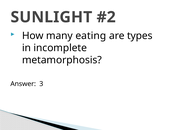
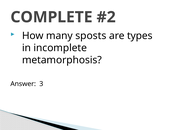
SUNLIGHT: SUNLIGHT -> COMPLETE
eating: eating -> sposts
